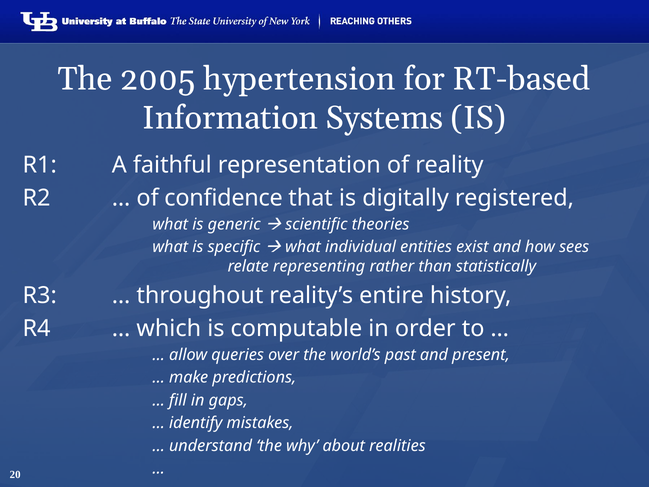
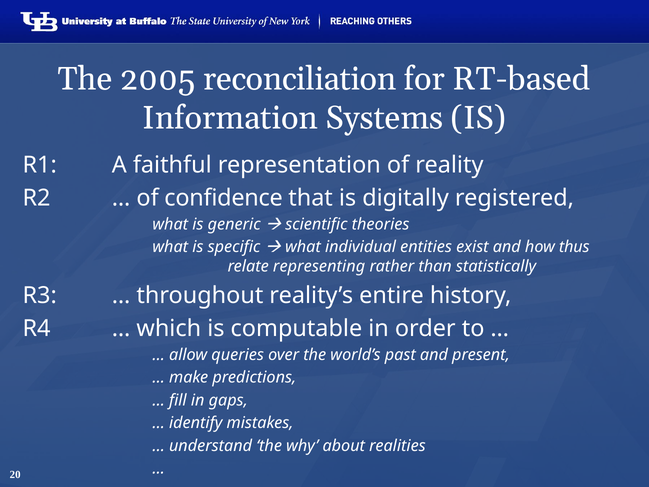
hypertension: hypertension -> reconciliation
sees: sees -> thus
